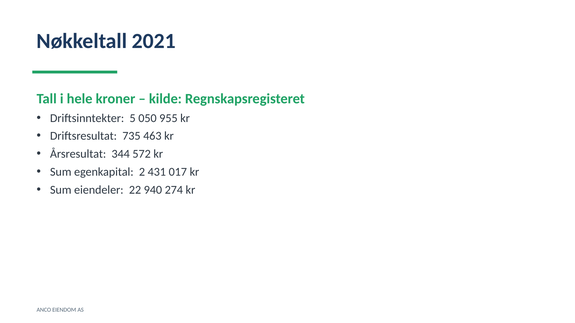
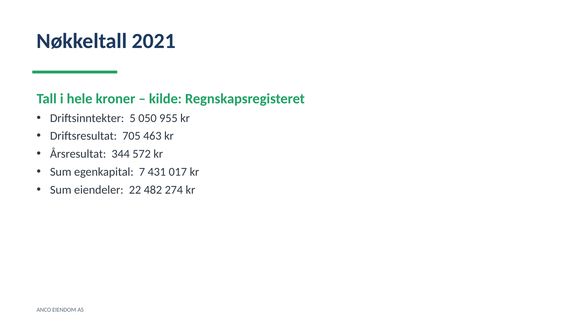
735: 735 -> 705
2: 2 -> 7
940: 940 -> 482
